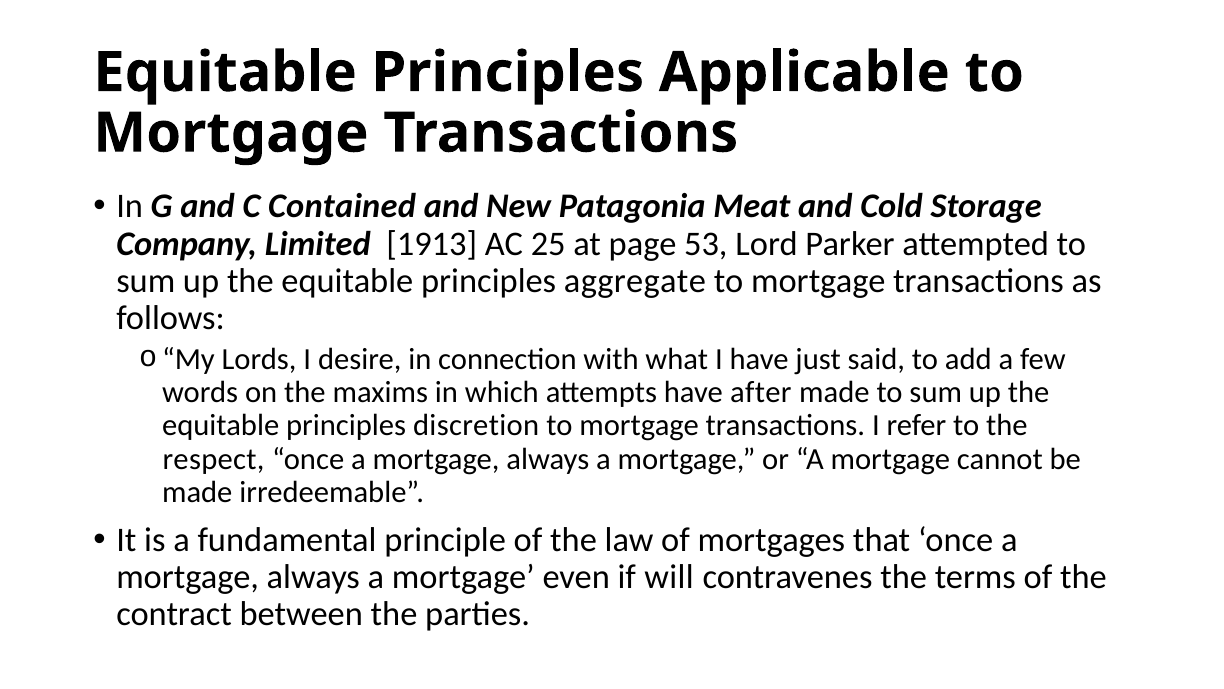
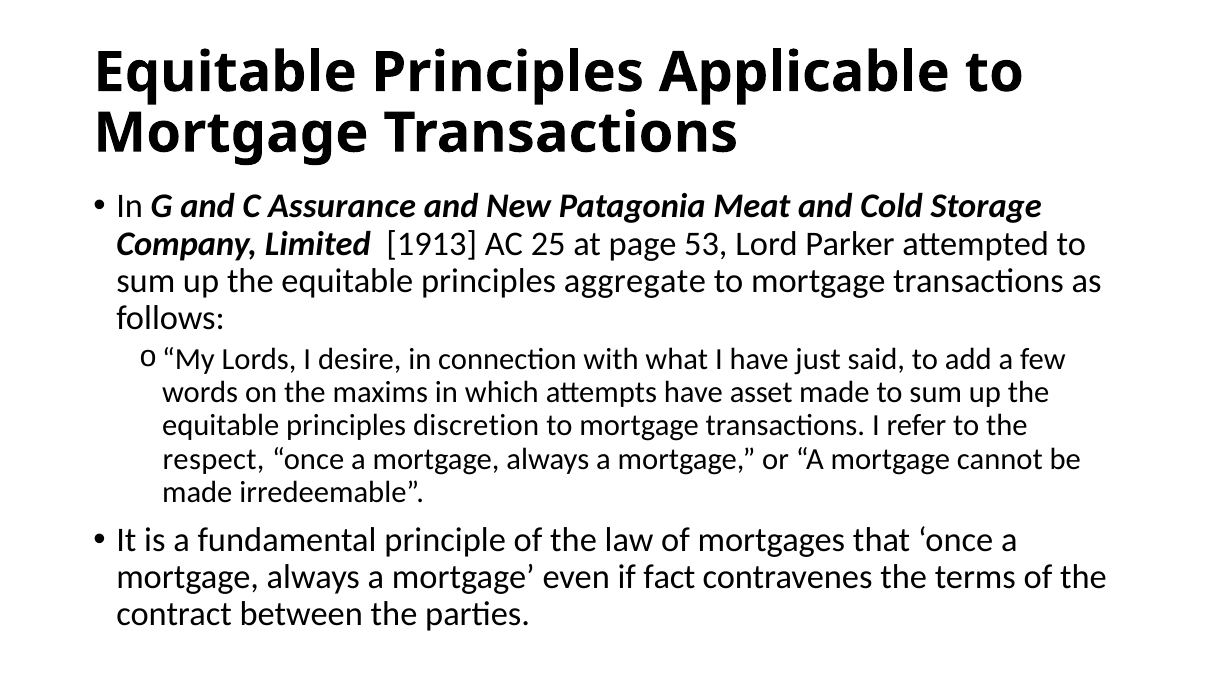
Contained: Contained -> Assurance
after: after -> asset
will: will -> fact
